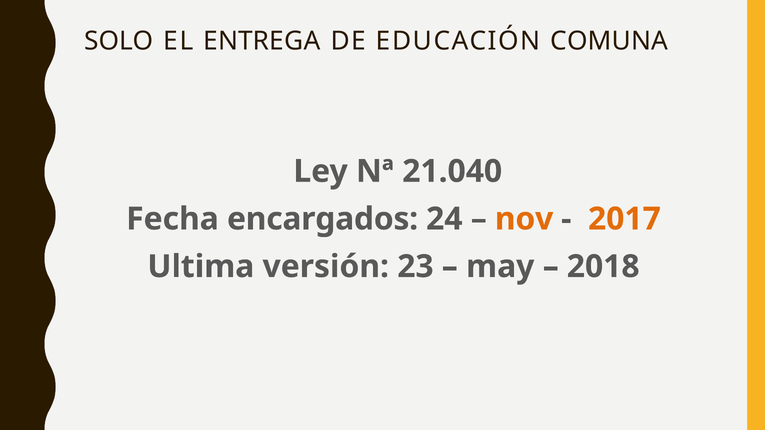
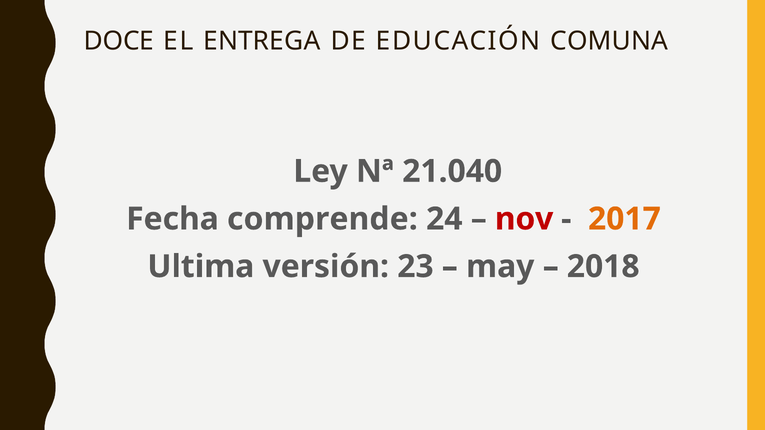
SOLO: SOLO -> DOCE
encargados: encargados -> comprende
nov colour: orange -> red
